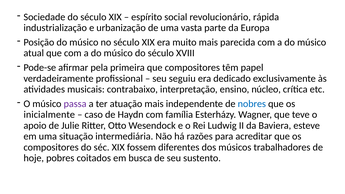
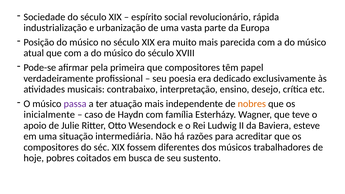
seguiu: seguiu -> poesia
núcleo: núcleo -> desejo
nobres colour: blue -> orange
